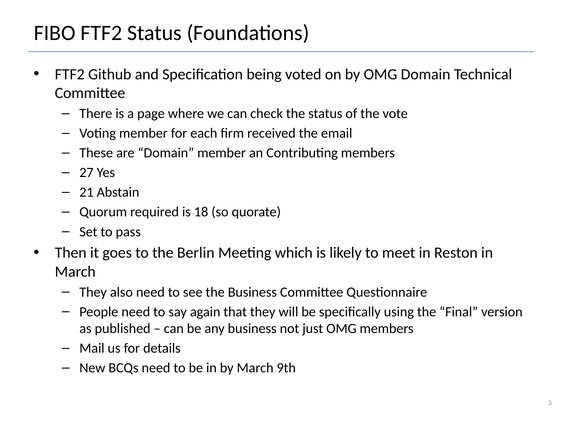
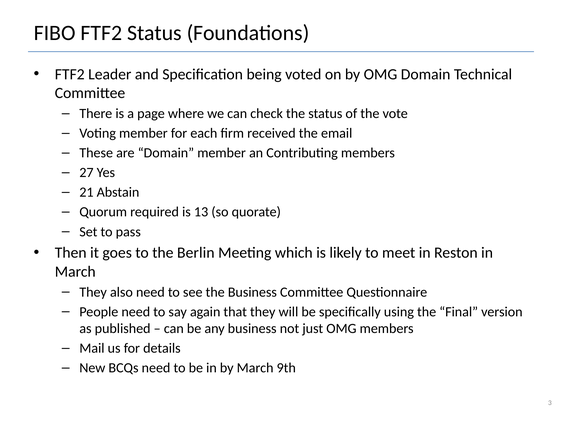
Github: Github -> Leader
18: 18 -> 13
